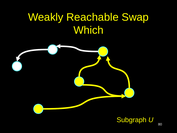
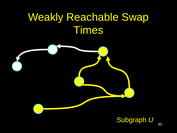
Which: Which -> Times
